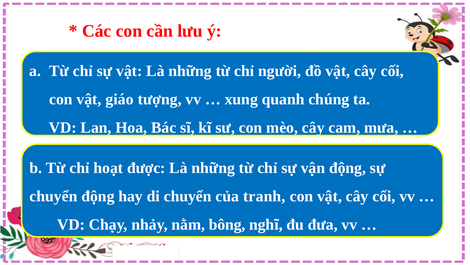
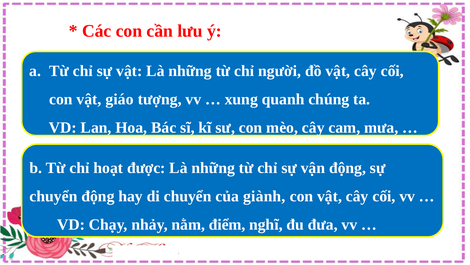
tranh: tranh -> giành
bông: bông -> điểm
